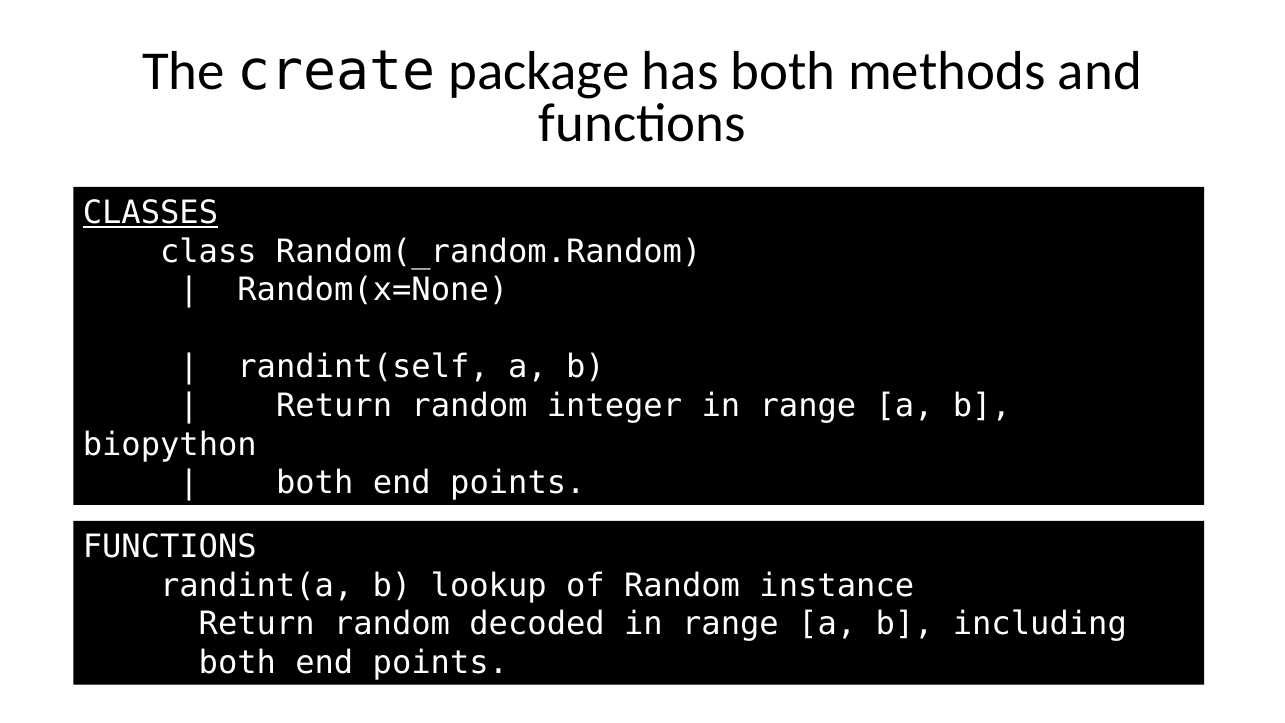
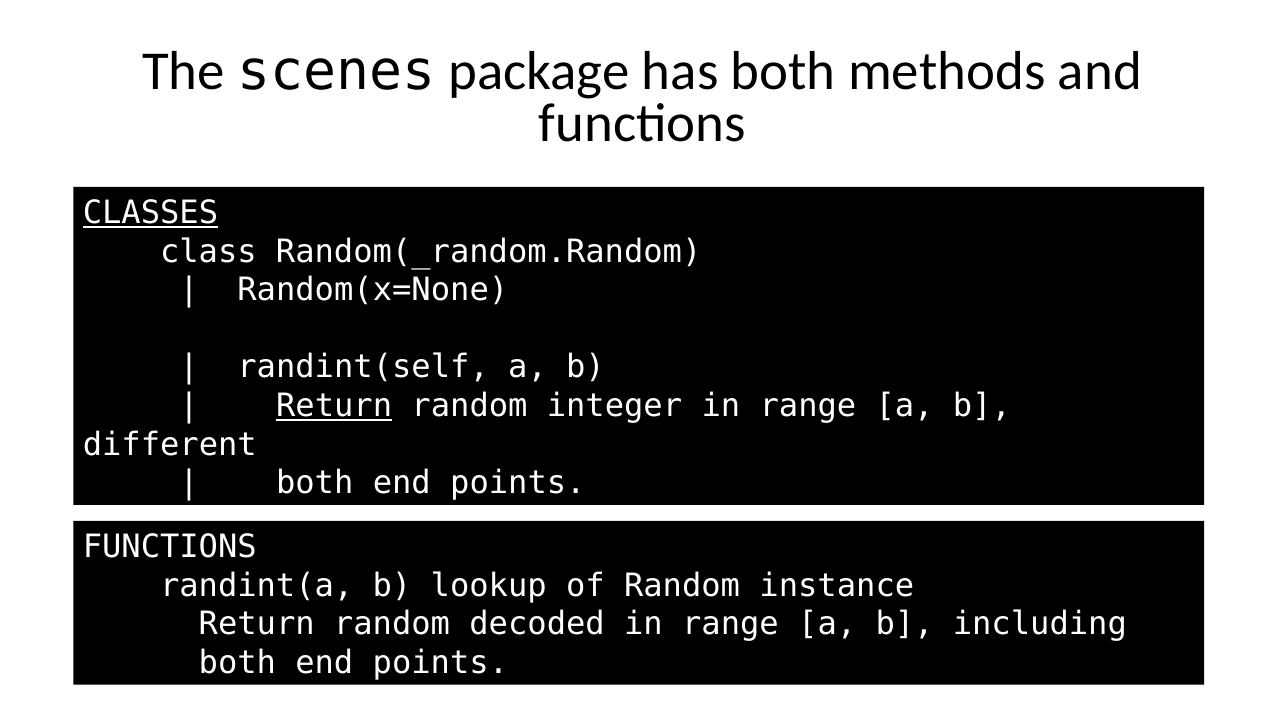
create: create -> scenes
Return at (334, 406) underline: none -> present
biopython: biopython -> different
